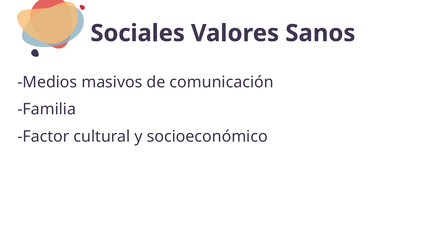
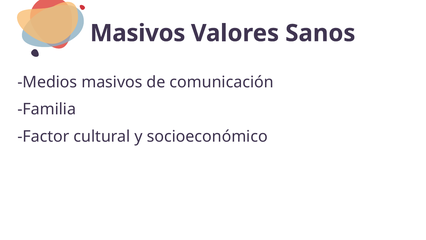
Sociales at (138, 33): Sociales -> Masivos
